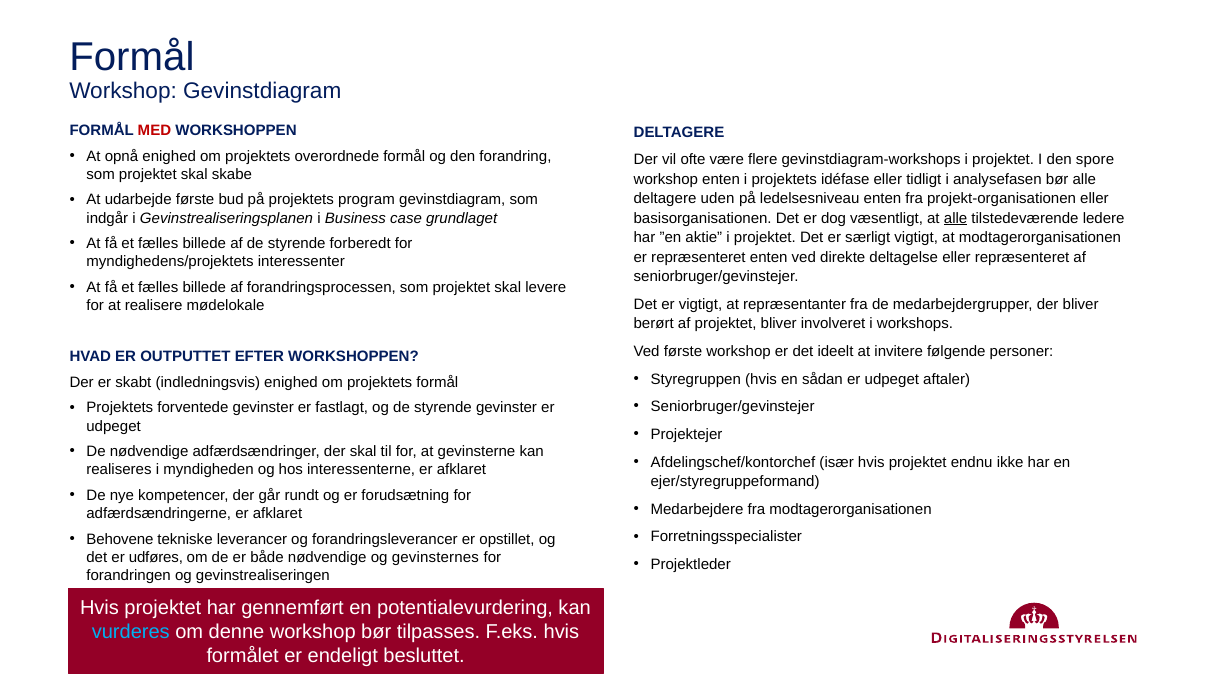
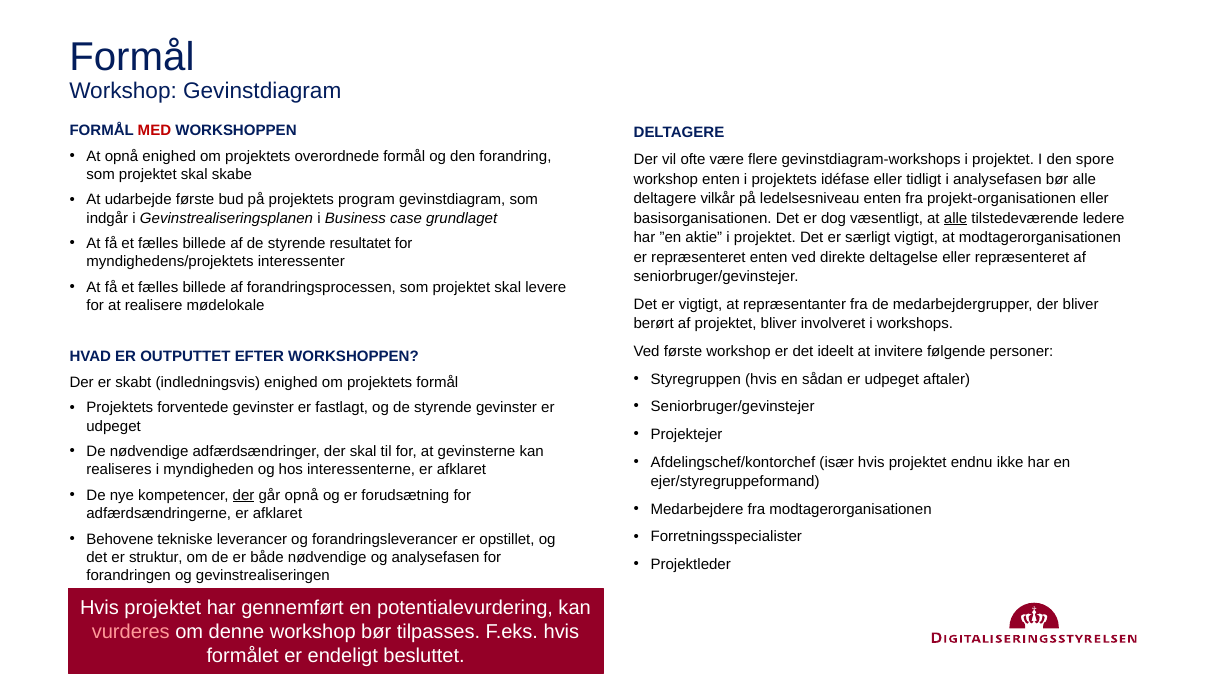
uden: uden -> vilkår
forberedt: forberedt -> resultatet
der at (244, 496) underline: none -> present
går rundt: rundt -> opnå
udføres: udføres -> struktur
og gevinsternes: gevinsternes -> analysefasen
vurderes colour: light blue -> pink
